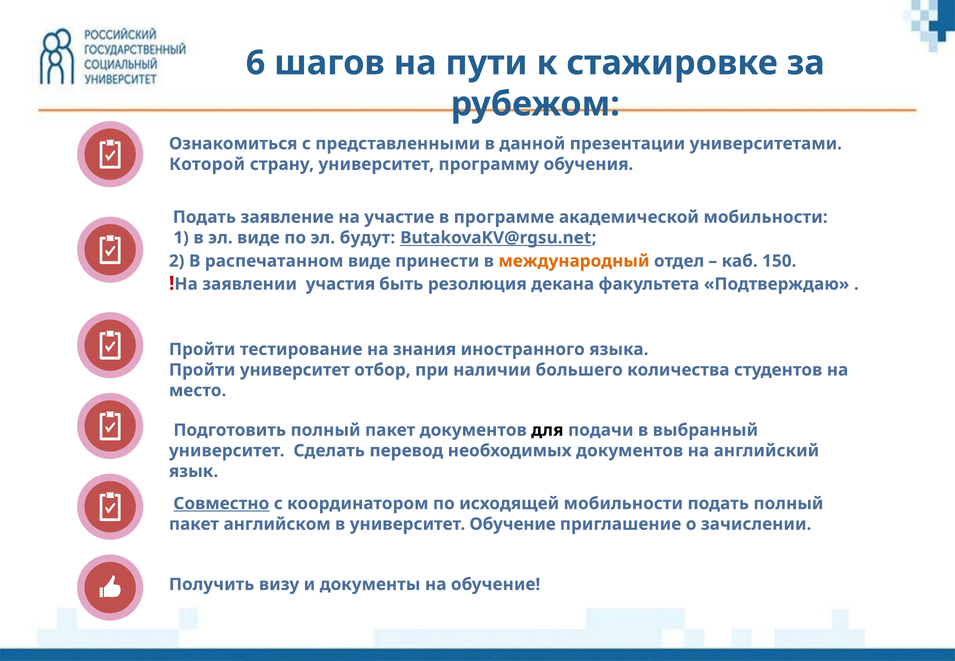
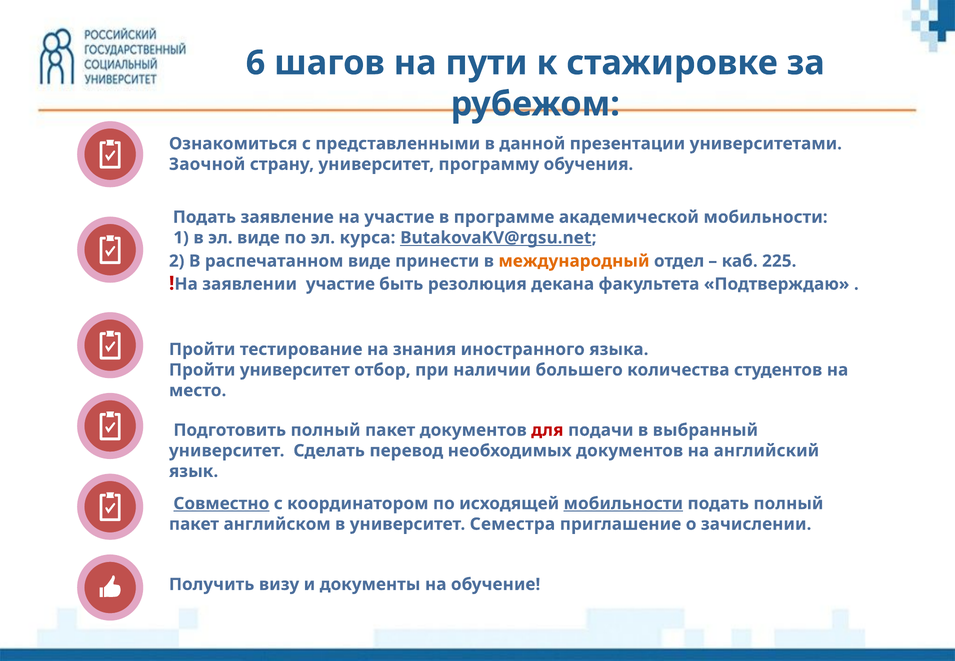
Которой: Которой -> Заочной
будут: будут -> курса
150: 150 -> 225
заявлении участия: участия -> участие
для colour: black -> red
мобильности at (623, 504) underline: none -> present
университет Обучение: Обучение -> Семестра
